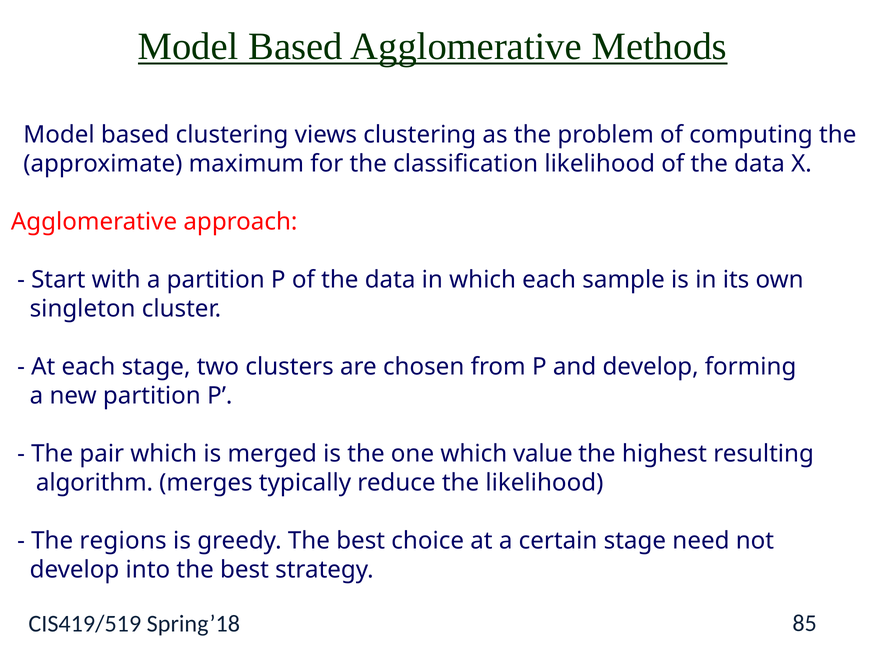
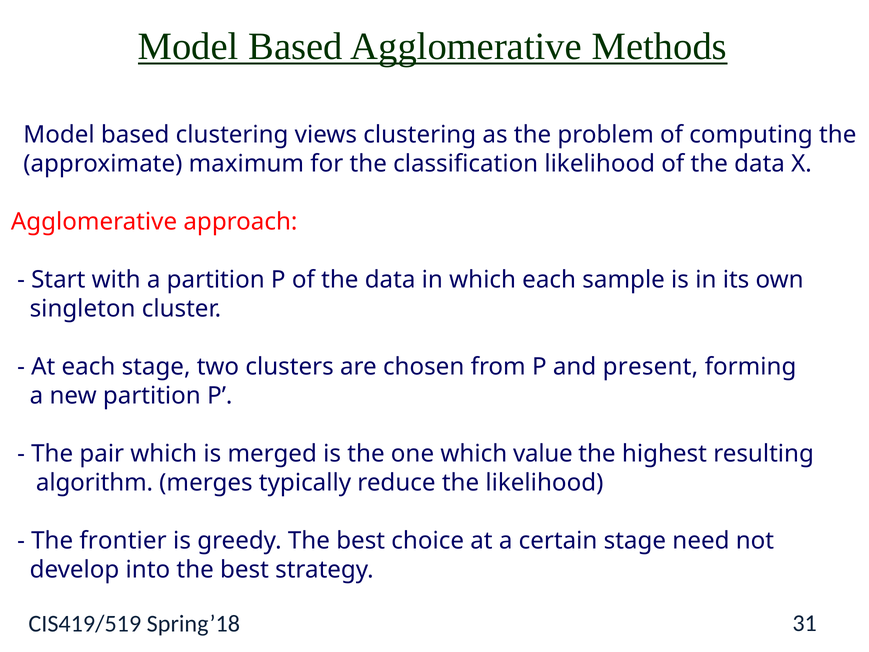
and develop: develop -> present
regions: regions -> frontier
85: 85 -> 31
